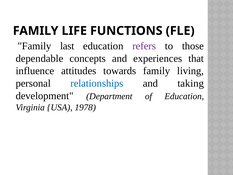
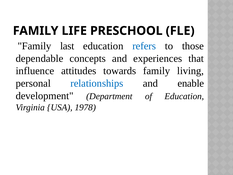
FUNCTIONS: FUNCTIONS -> PRESCHOOL
refers colour: purple -> blue
taking: taking -> enable
